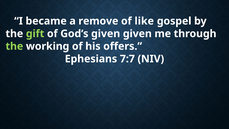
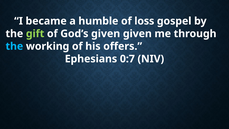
remove: remove -> humble
like: like -> loss
the at (14, 46) colour: light green -> light blue
7:7: 7:7 -> 0:7
